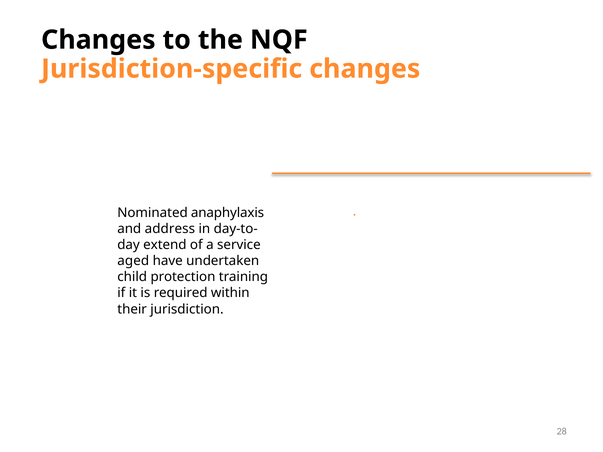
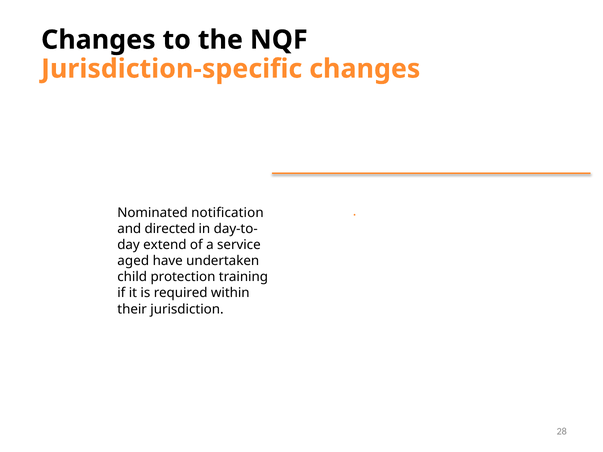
anaphylaxis: anaphylaxis -> notification
address: address -> directed
